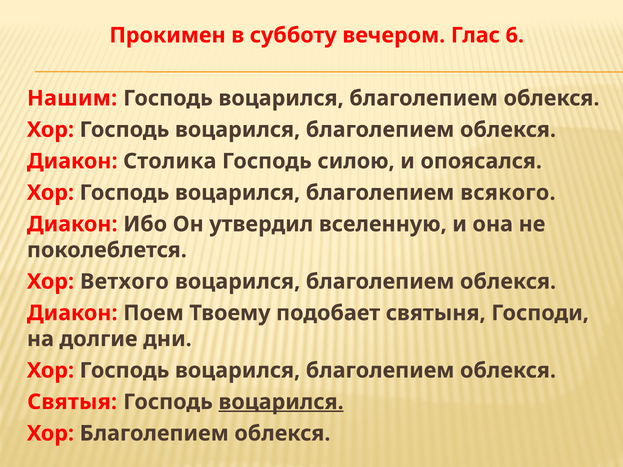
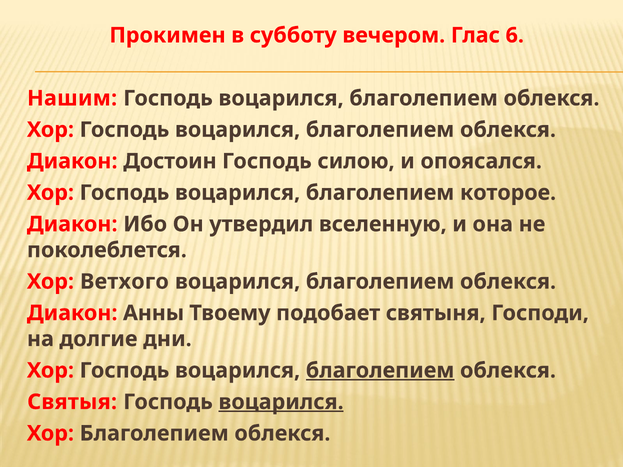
Столика: Столика -> Достоин
всякого: всякого -> которое
Поем: Поем -> Анны
благолепием at (380, 371) underline: none -> present
